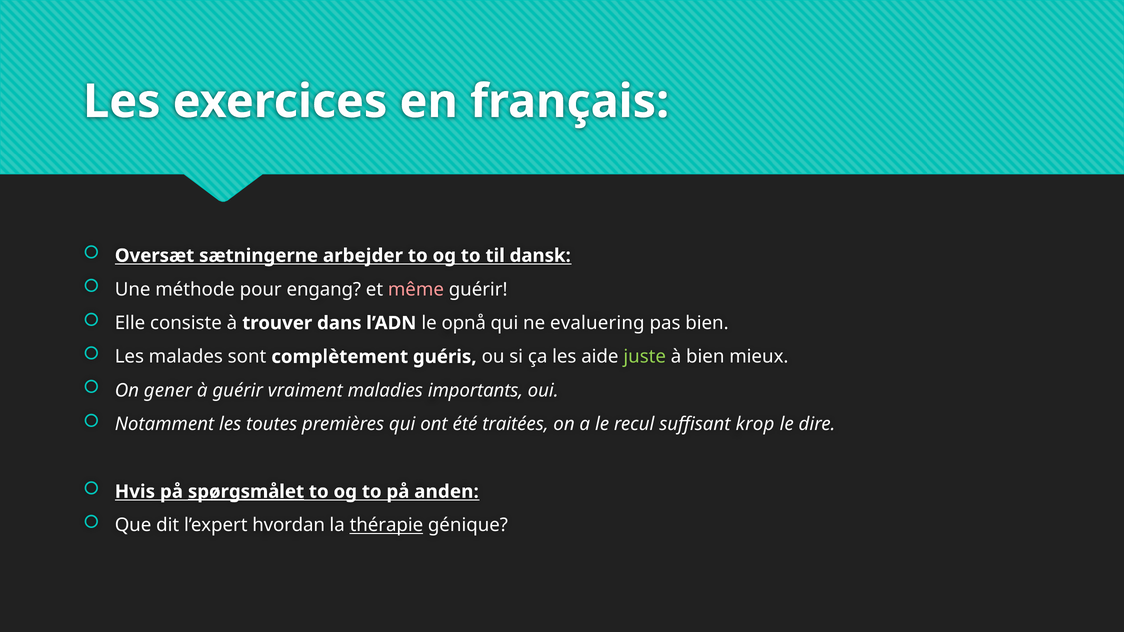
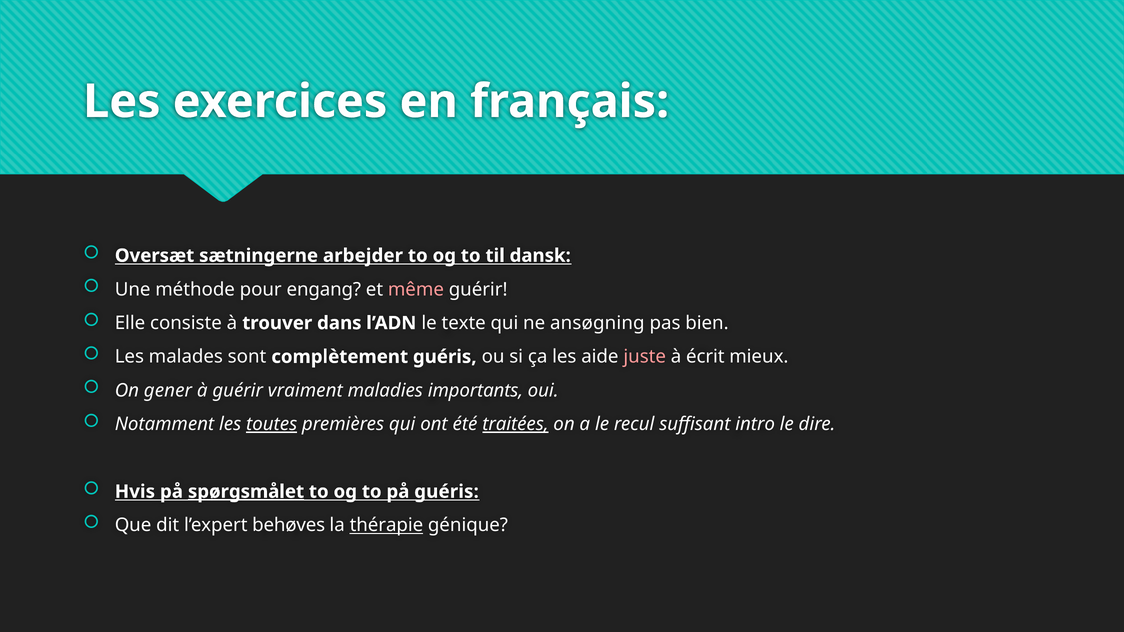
opnå: opnå -> texte
evaluering: evaluering -> ansøgning
juste colour: light green -> pink
à bien: bien -> écrit
toutes underline: none -> present
traitées underline: none -> present
krop: krop -> intro
på anden: anden -> guéris
hvordan: hvordan -> behøves
